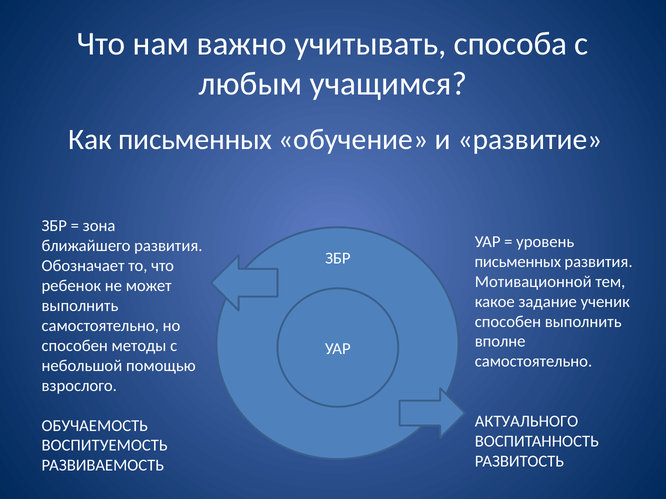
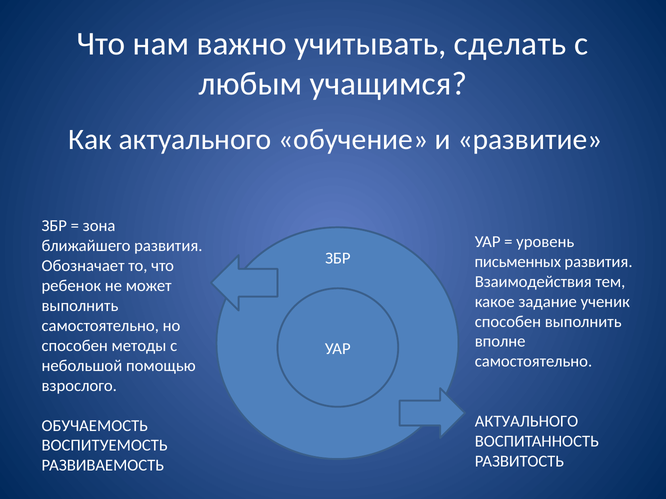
способа: способа -> сделать
Как письменных: письменных -> актуального
Мотивационной: Мотивационной -> Взаимодействия
